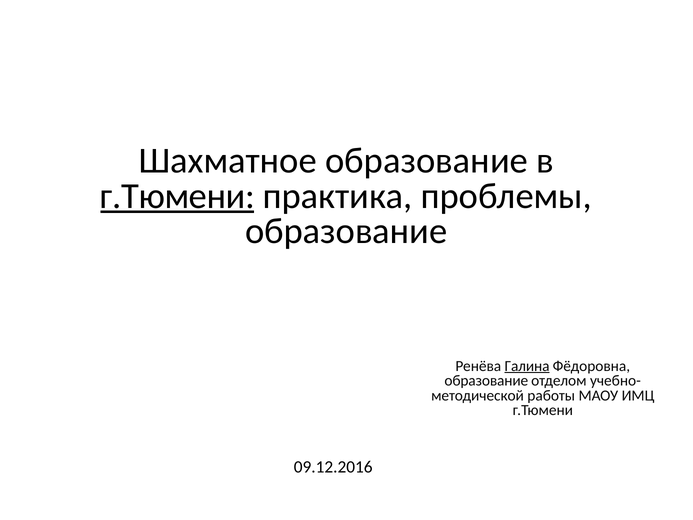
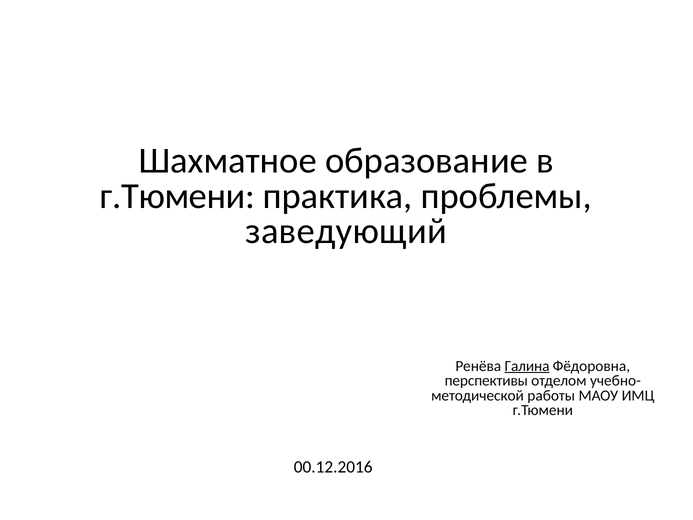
г.Тюмени at (178, 196) underline: present -> none
образование at (346, 231): образование -> заведующий
образование at (486, 381): образование -> перспективы
09.12.2016: 09.12.2016 -> 00.12.2016
